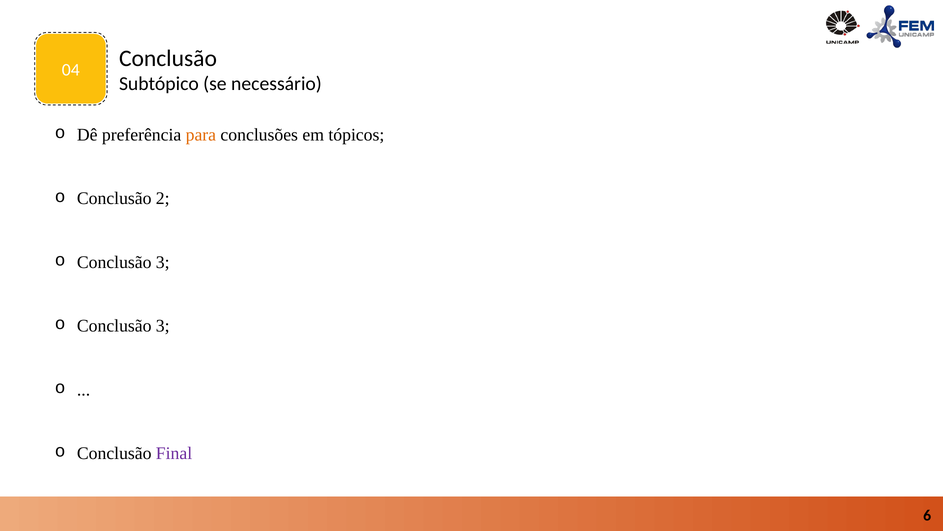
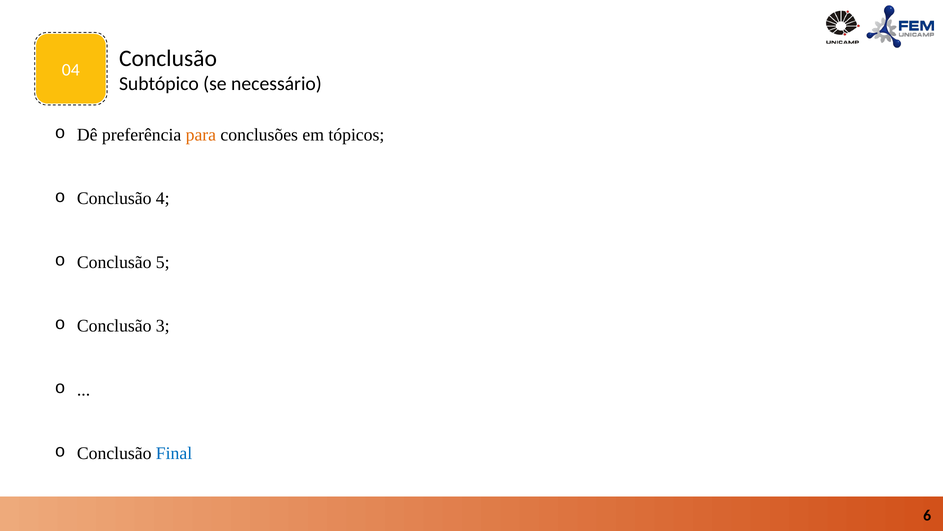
2: 2 -> 4
3 at (163, 262): 3 -> 5
Final colour: purple -> blue
